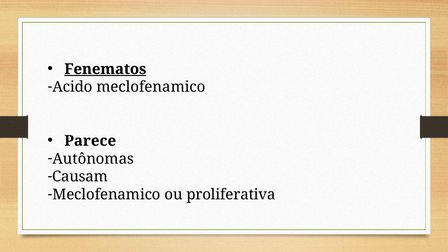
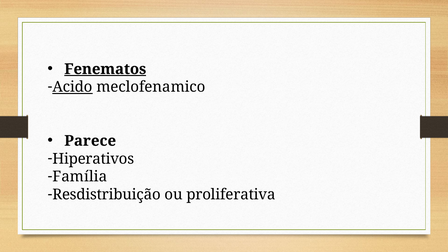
Acido underline: none -> present
Autônomas: Autônomas -> Hiperativos
Causam: Causam -> Família
Meclofenamico at (107, 195): Meclofenamico -> Resdistribuição
